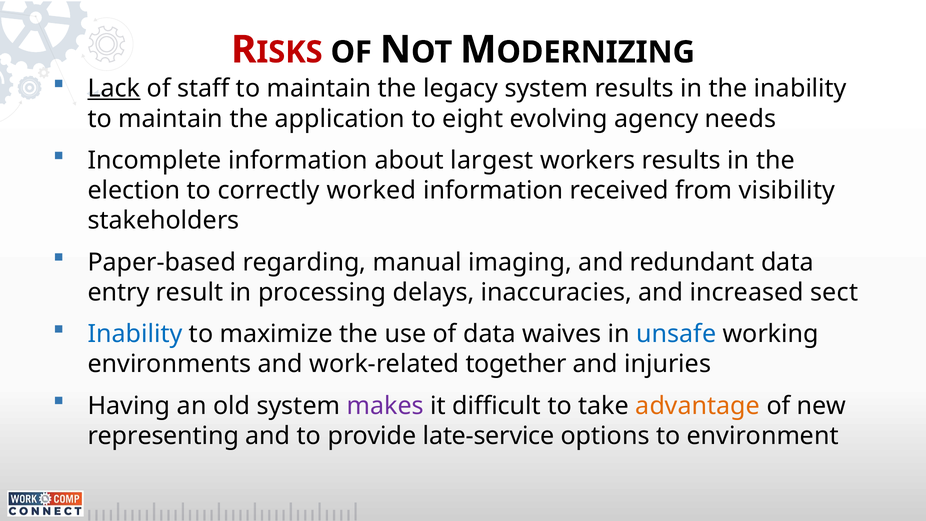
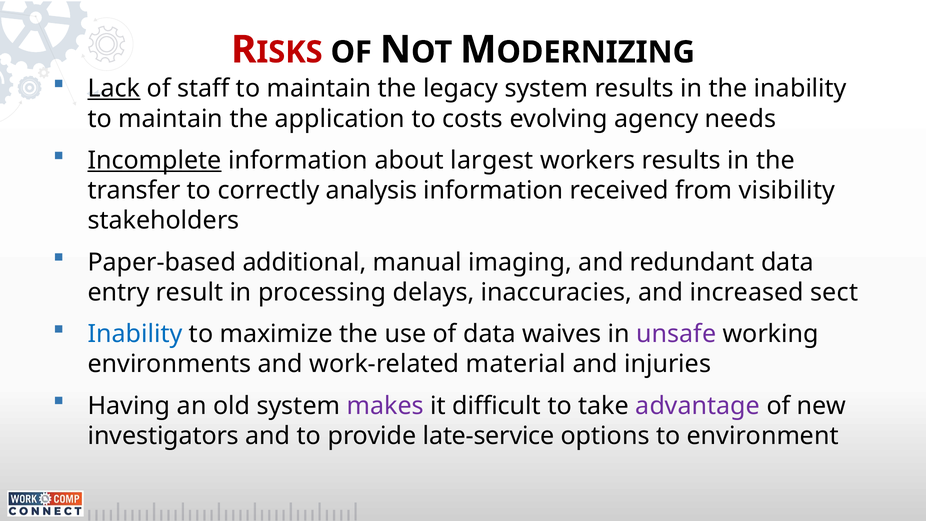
eight: eight -> costs
Incomplete underline: none -> present
election: election -> transfer
worked: worked -> analysis
regarding: regarding -> additional
unsafe colour: blue -> purple
together: together -> material
advantage colour: orange -> purple
representing: representing -> investigators
